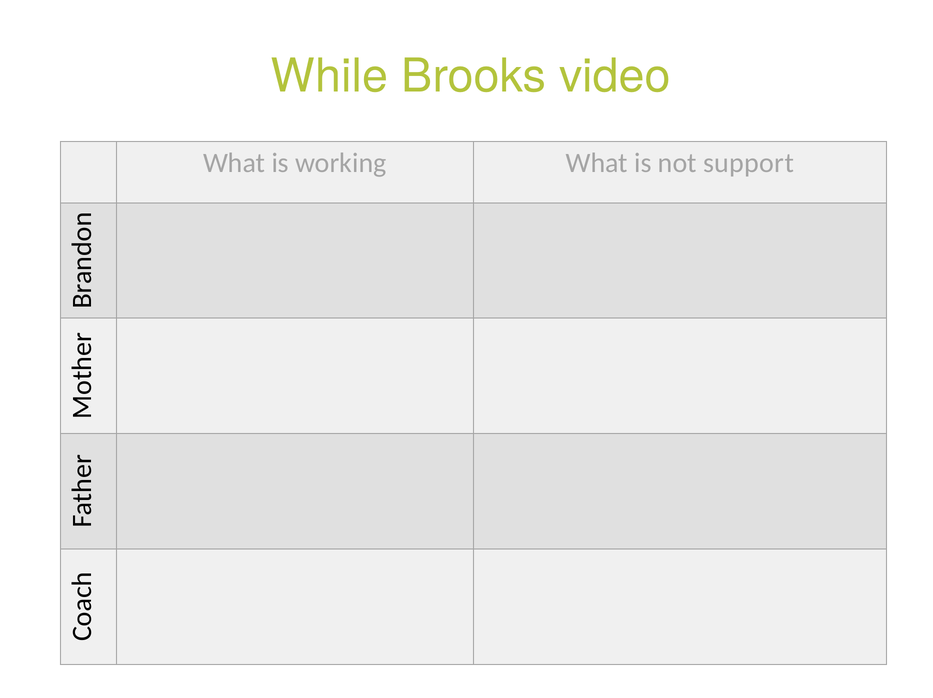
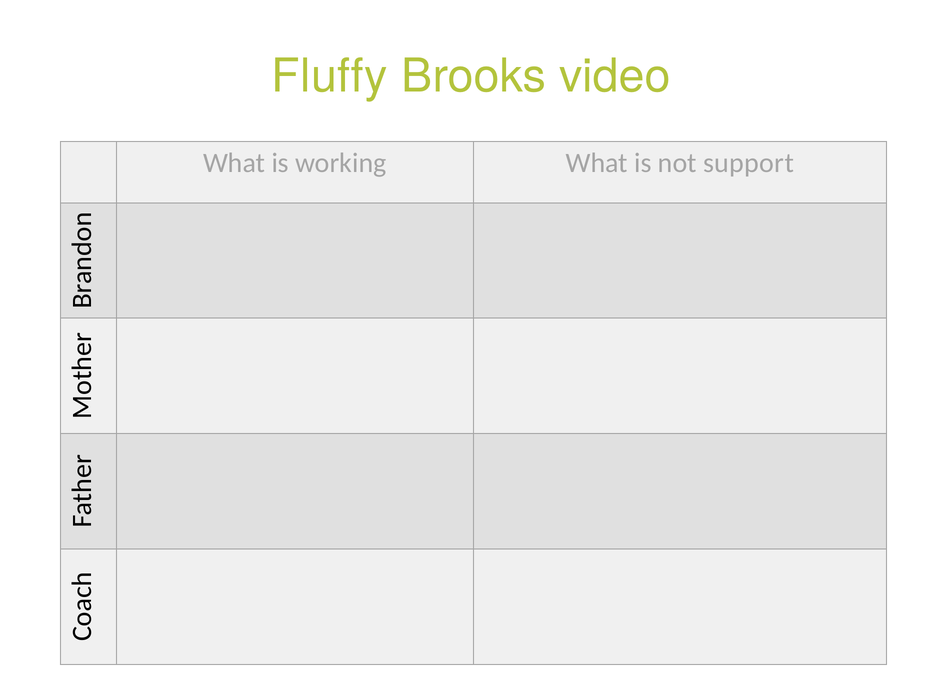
While: While -> Fluffy
